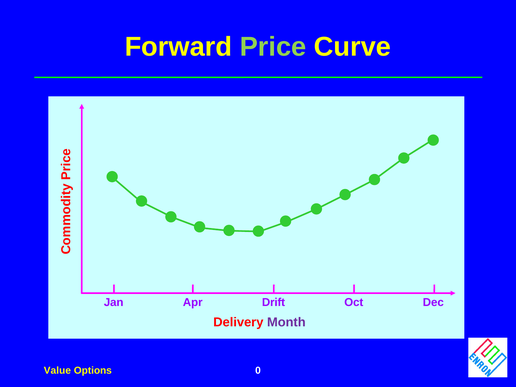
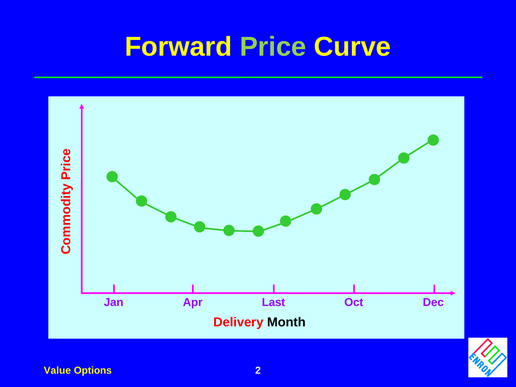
Drift: Drift -> Last
Month colour: purple -> black
0: 0 -> 2
